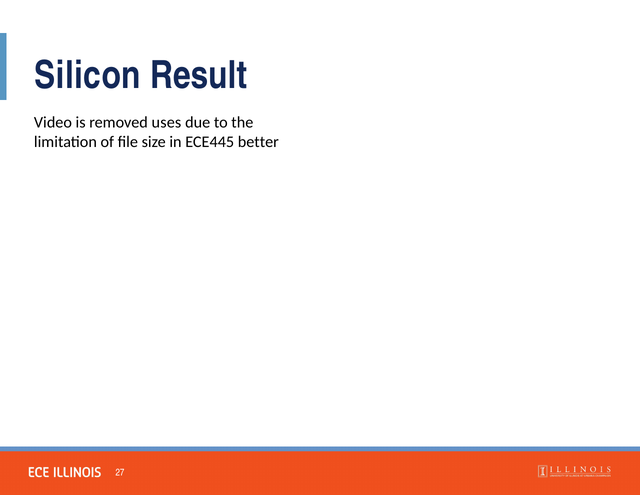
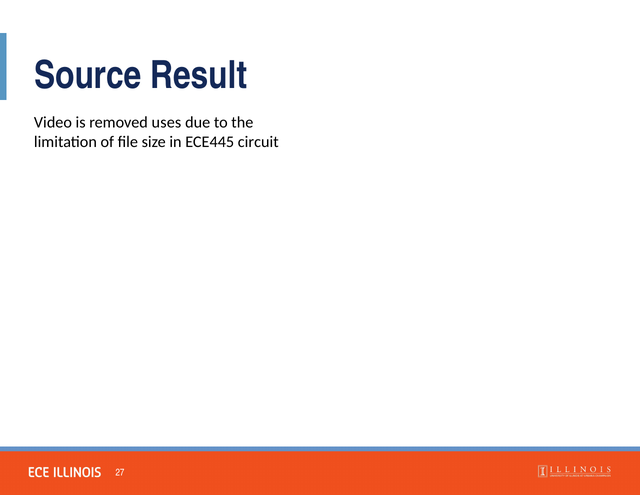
Silicon: Silicon -> Source
better: better -> circuit
